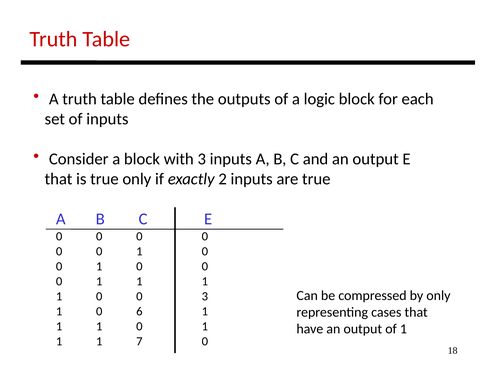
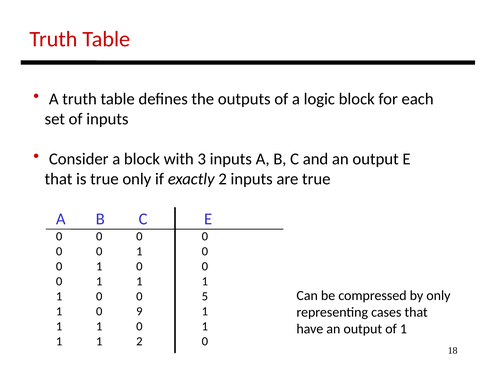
0 3: 3 -> 5
6: 6 -> 9
1 7: 7 -> 2
